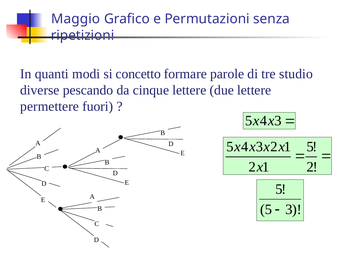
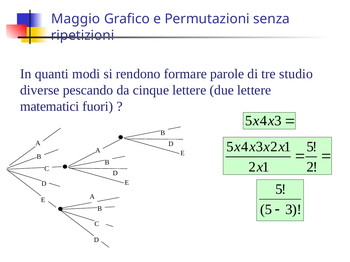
concetto: concetto -> rendono
permettere: permettere -> matematici
